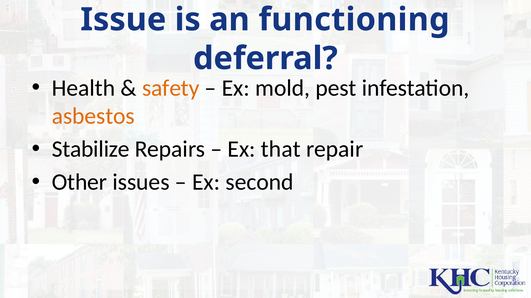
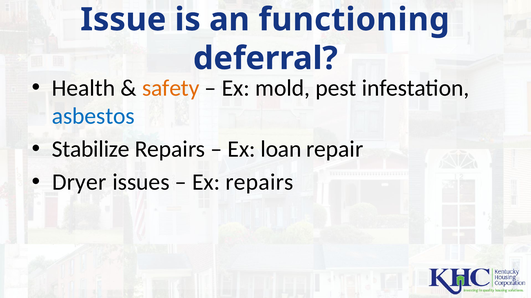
asbestos colour: orange -> blue
that: that -> loan
Other: Other -> Dryer
Ex second: second -> repairs
